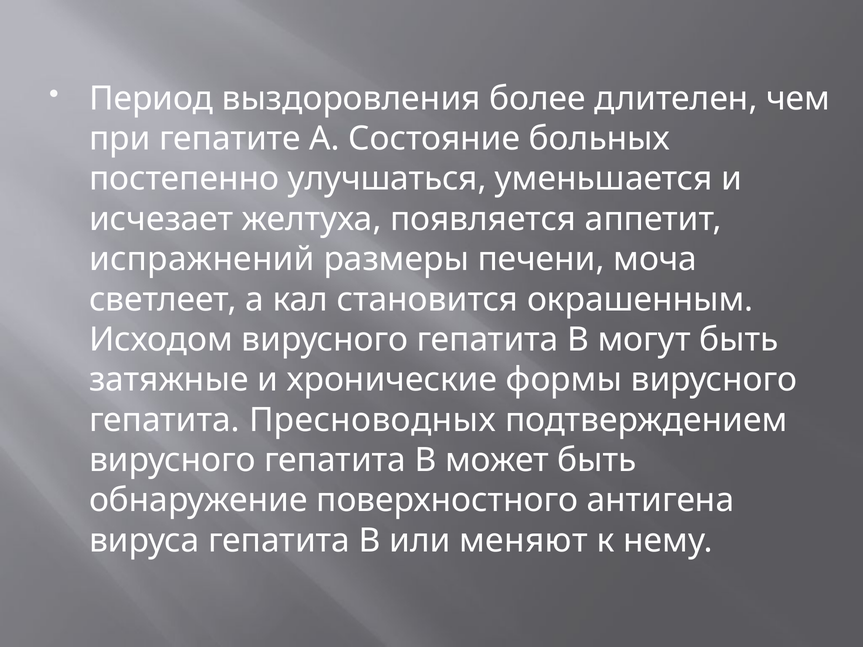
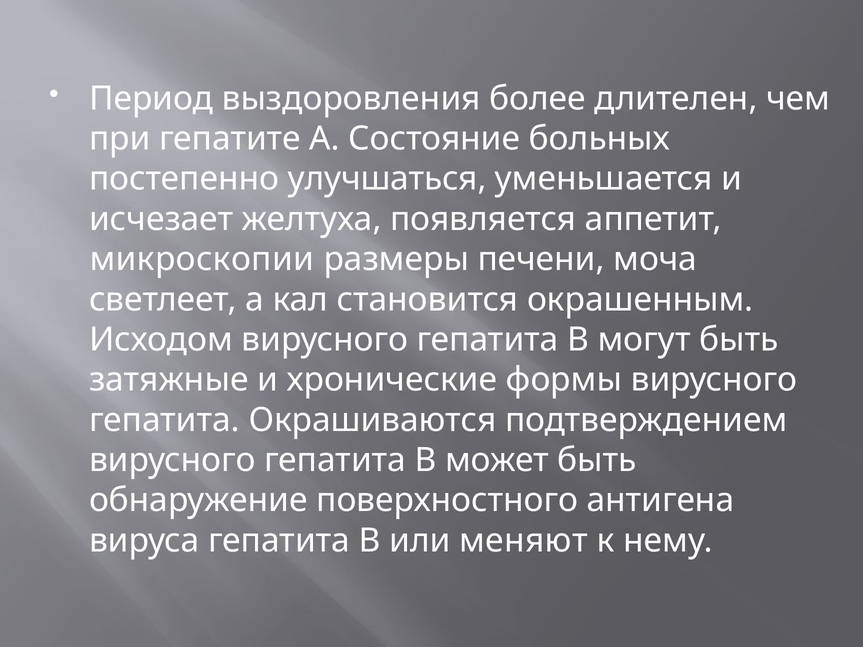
испражнений: испражнений -> микроскопии
Пресноводных: Пресноводных -> Окрашиваются
